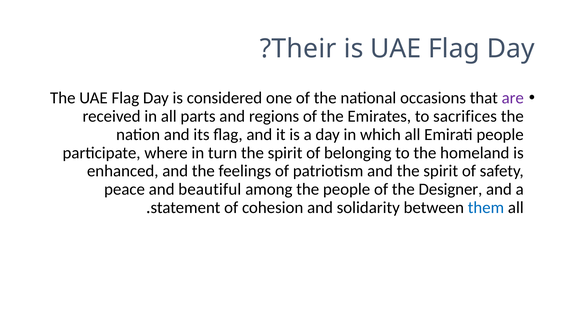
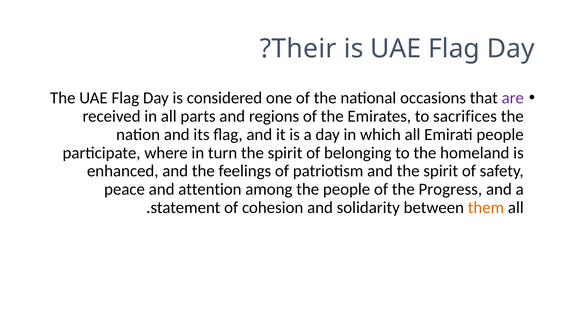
beautiful: beautiful -> attention
Designer: Designer -> Progress
them colour: blue -> orange
